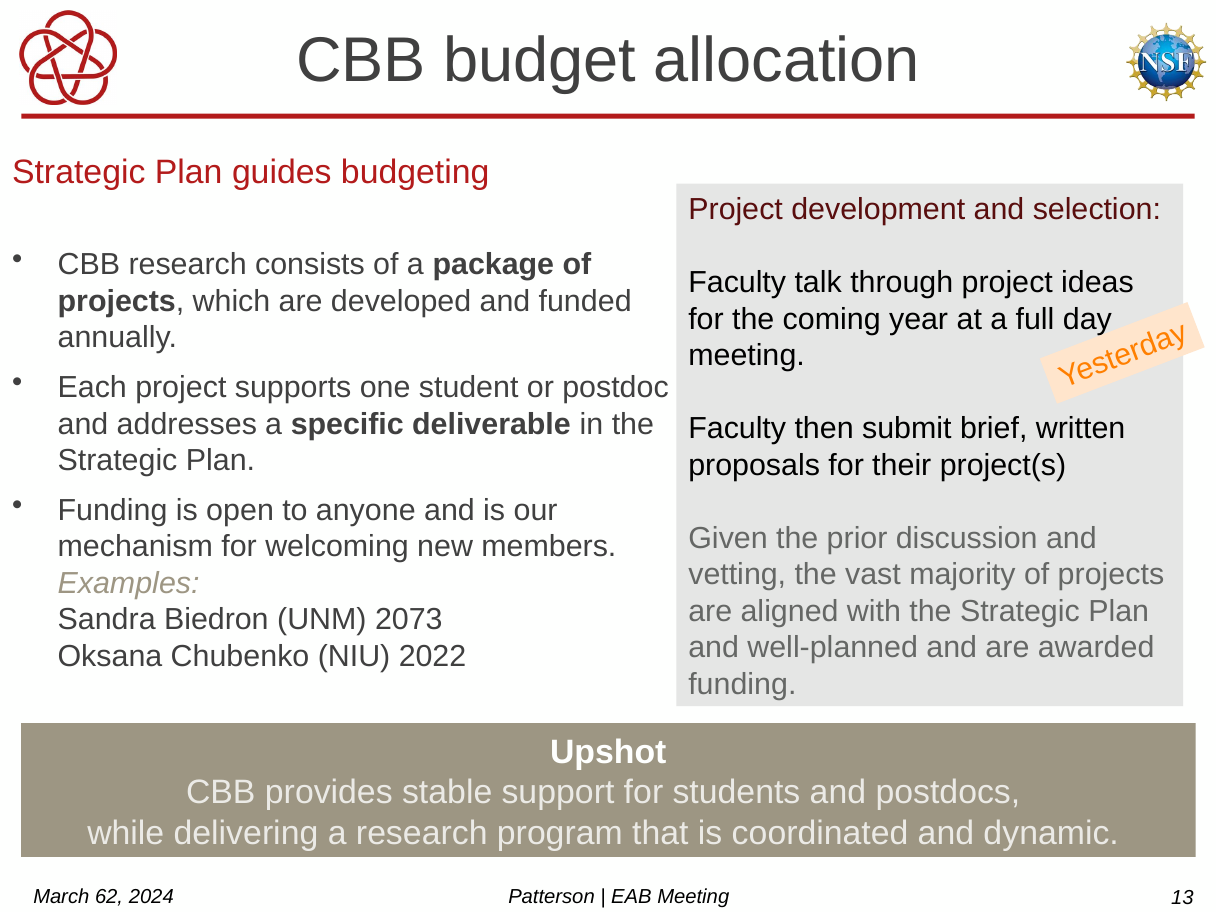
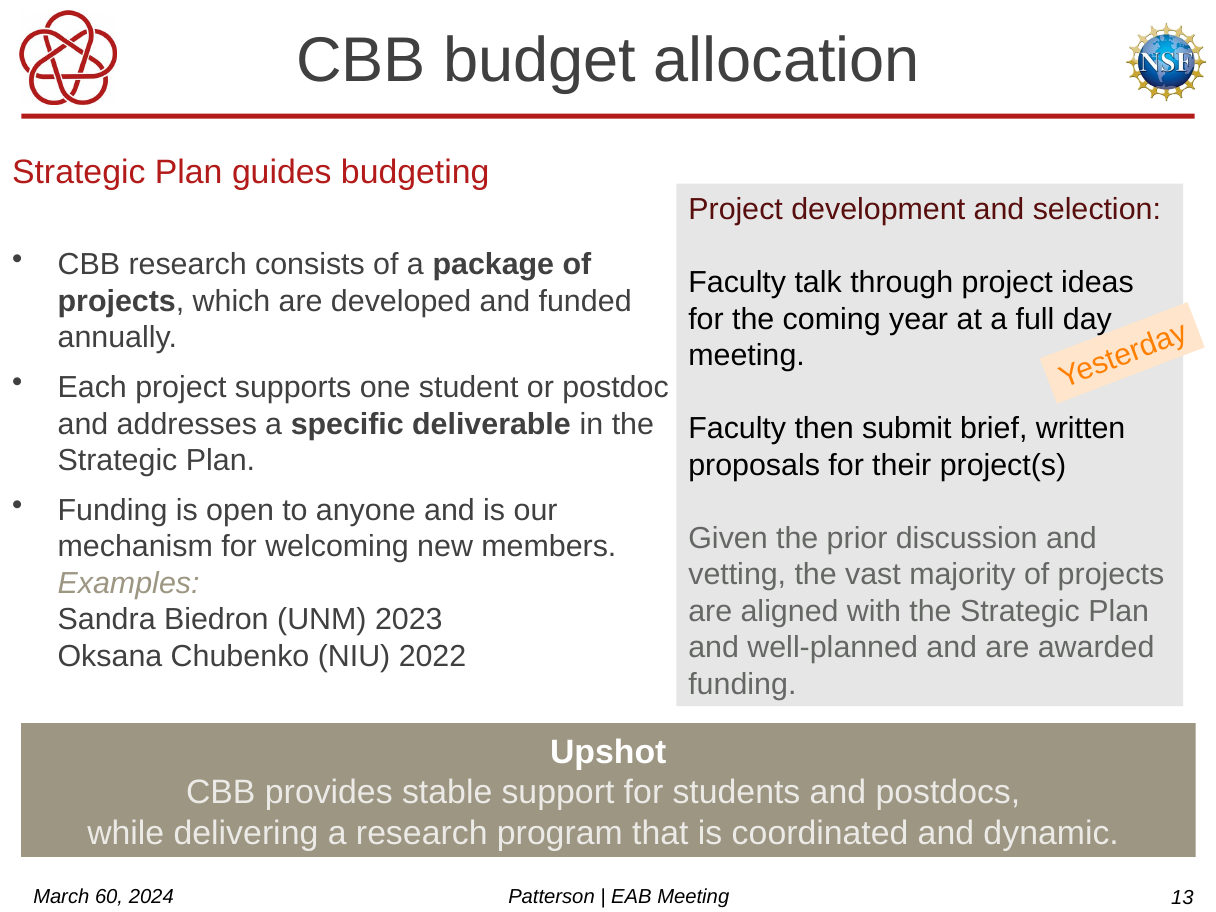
2073: 2073 -> 2023
62: 62 -> 60
